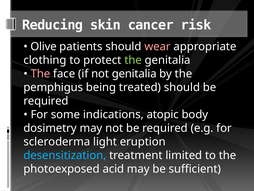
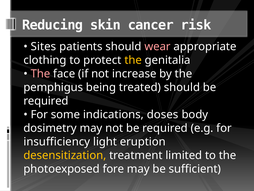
Olive: Olive -> Sites
the at (133, 60) colour: light green -> yellow
not genitalia: genitalia -> increase
atopic: atopic -> doses
scleroderma: scleroderma -> insufficiency
desensitization colour: light blue -> yellow
acid: acid -> fore
